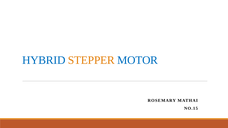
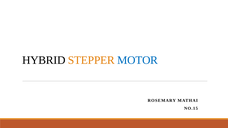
HYBRID colour: blue -> black
